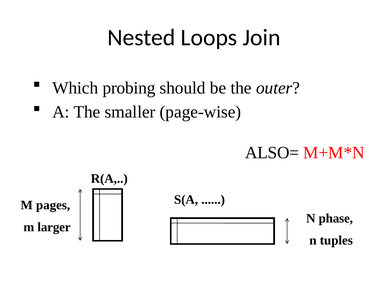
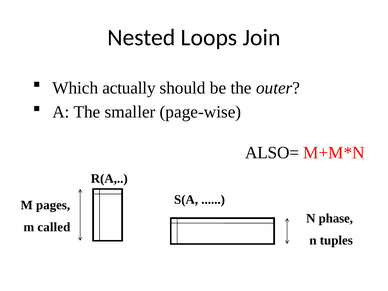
probing: probing -> actually
larger: larger -> called
